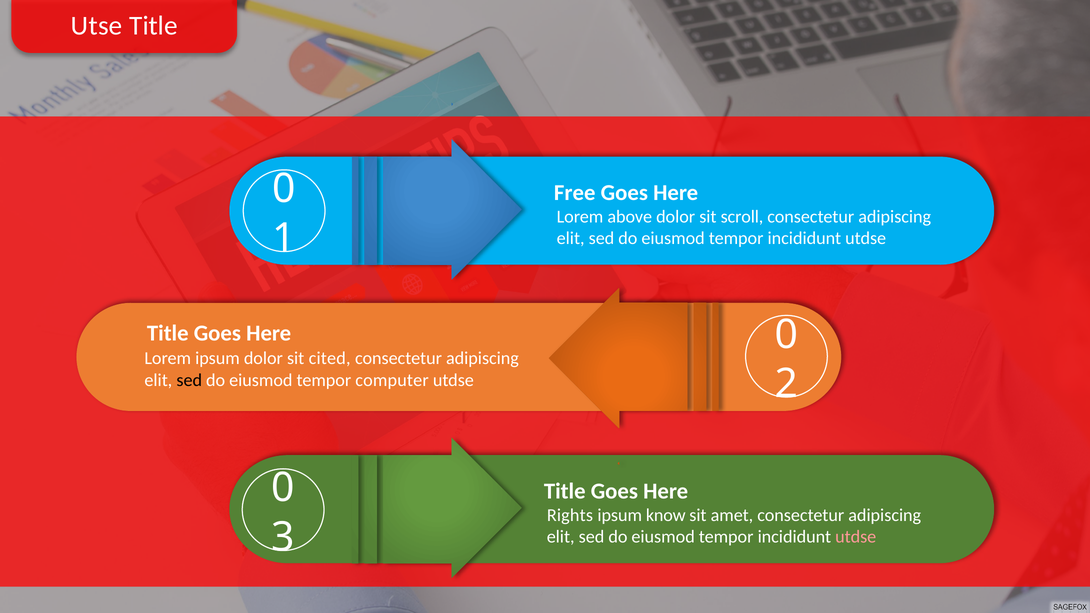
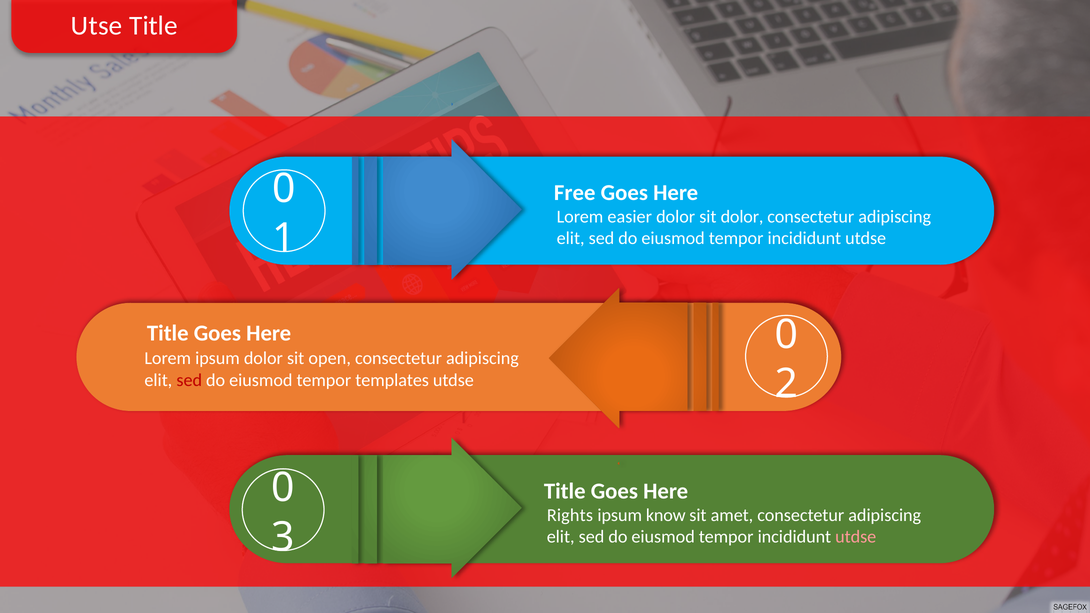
above: above -> easier
sit scroll: scroll -> dolor
cited: cited -> open
sed at (189, 380) colour: black -> red
computer: computer -> templates
